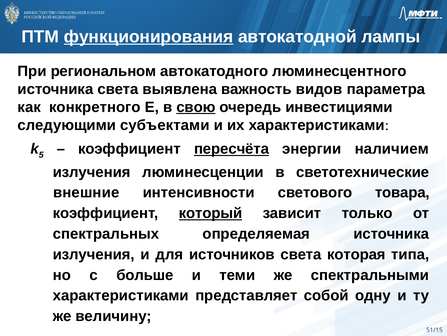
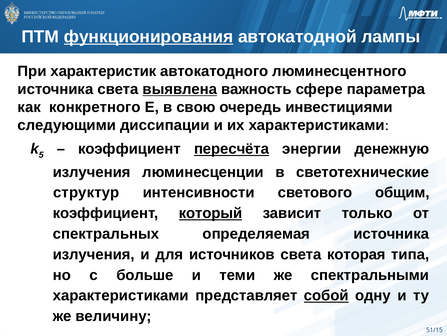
региональном: региональном -> характеристик
выявлена underline: none -> present
видов: видов -> сфере
свою underline: present -> none
субъектами: субъектами -> диссипации
наличием: наличием -> денежную
внешние: внешние -> структур
товара: товара -> общим
собой underline: none -> present
